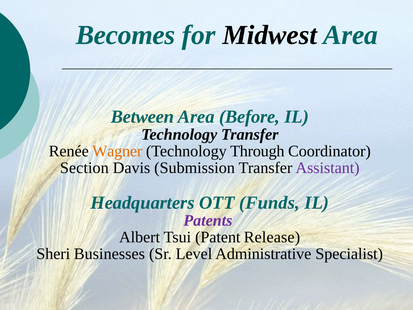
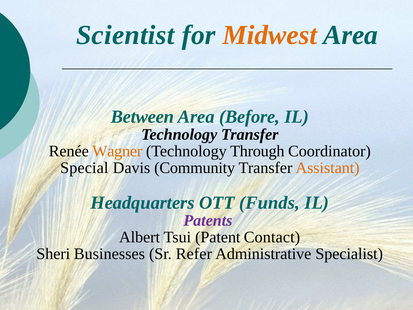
Becomes: Becomes -> Scientist
Midwest colour: black -> orange
Section: Section -> Special
Submission: Submission -> Community
Assistant colour: purple -> orange
Release: Release -> Contact
Level: Level -> Refer
